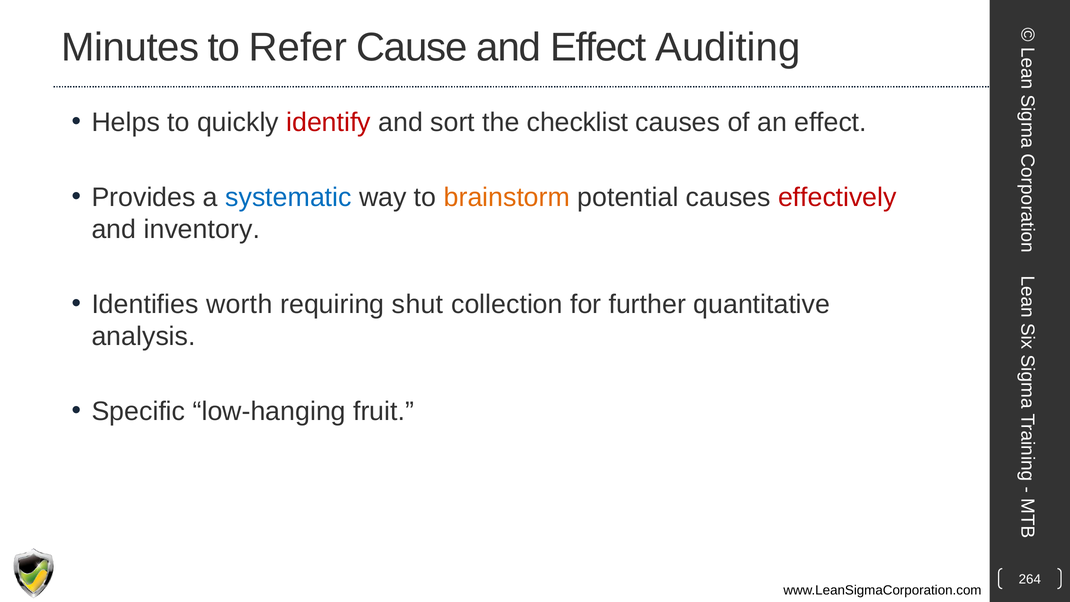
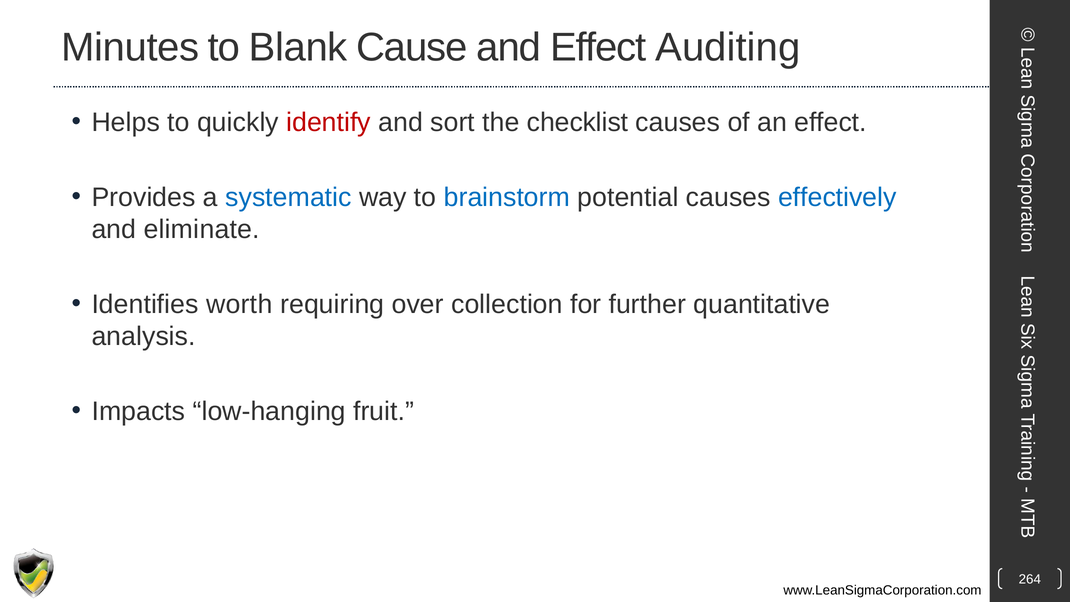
Refer: Refer -> Blank
brainstorm colour: orange -> blue
effectively colour: red -> blue
inventory: inventory -> eliminate
shut: shut -> over
Specific: Specific -> Impacts
